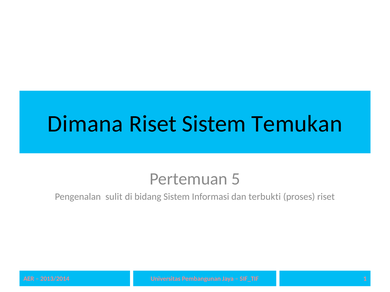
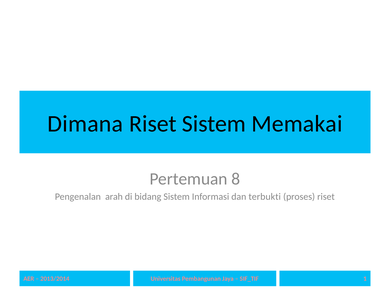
Temukan: Temukan -> Memakai
5: 5 -> 8
sulit: sulit -> arah
